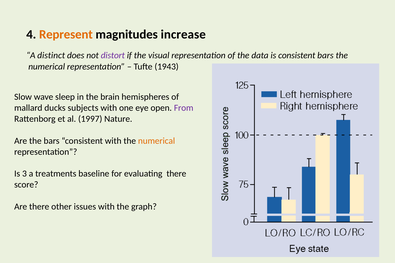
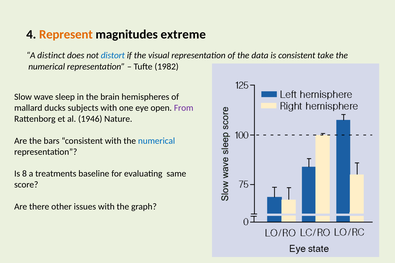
increase: increase -> extreme
distort colour: purple -> blue
consistent bars: bars -> take
1943: 1943 -> 1982
1997: 1997 -> 1946
numerical at (157, 141) colour: orange -> blue
3: 3 -> 8
evaluating there: there -> same
